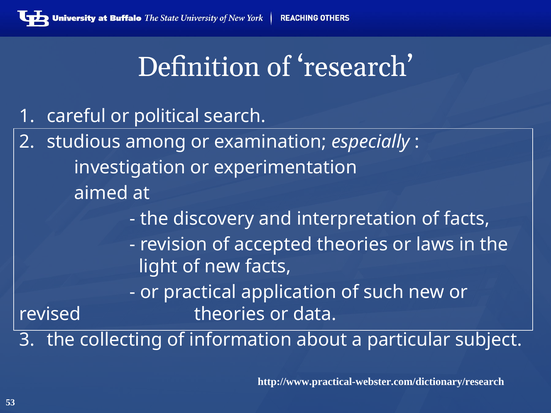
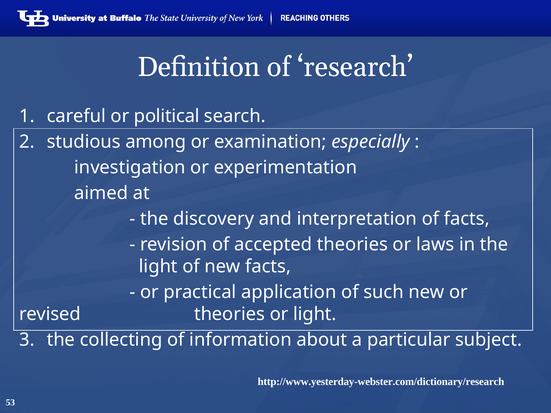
or data: data -> light
http://www.practical-webster.com/dictionary/research: http://www.practical-webster.com/dictionary/research -> http://www.yesterday-webster.com/dictionary/research
